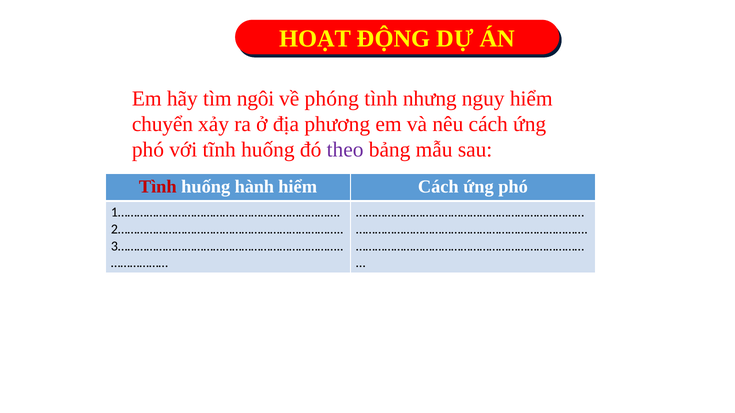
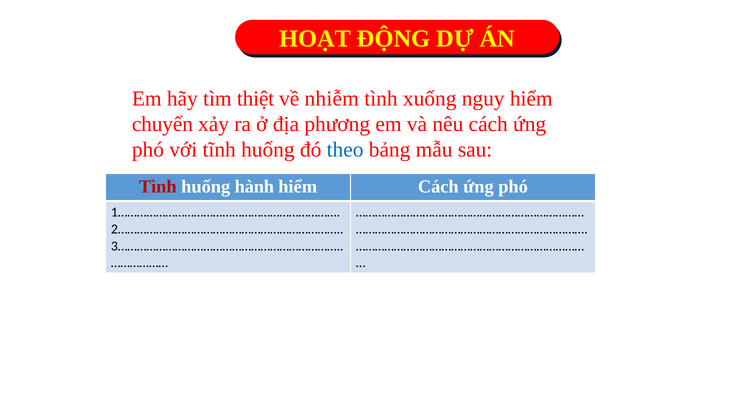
ngôi: ngôi -> thiệt
phóng: phóng -> nhiễm
nhưng: nhưng -> xuống
theo colour: purple -> blue
